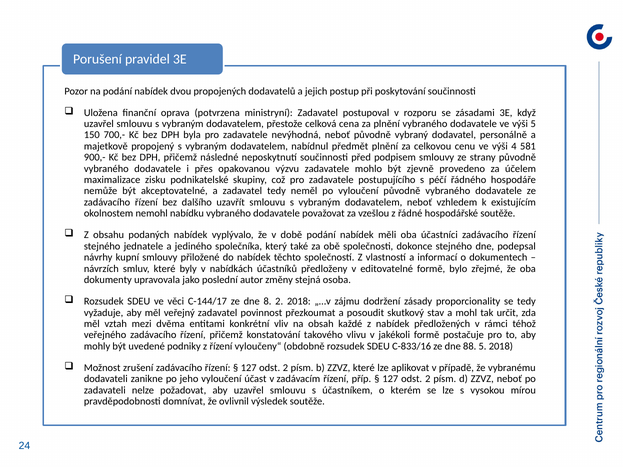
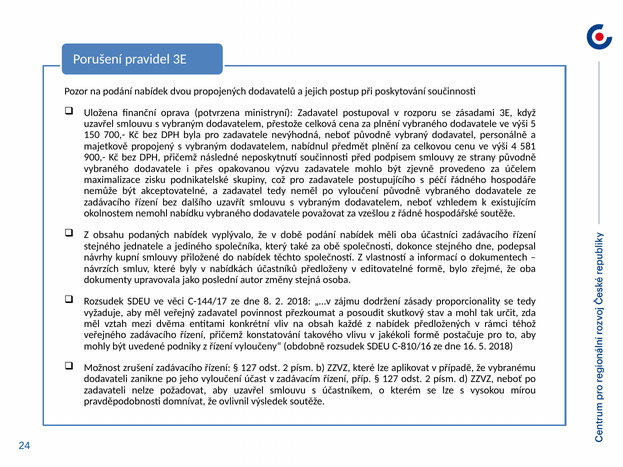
C-833/16: C-833/16 -> C-810/16
88: 88 -> 16
